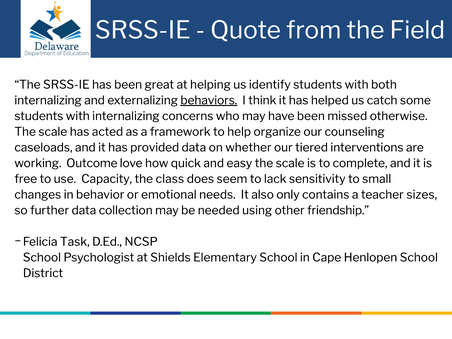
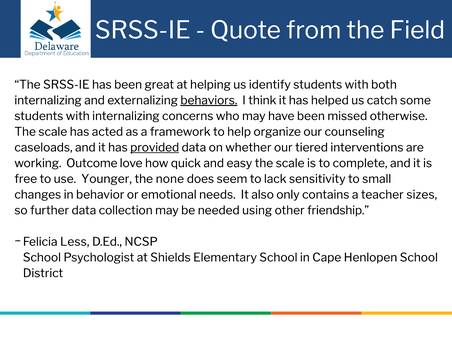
provided underline: none -> present
Capacity: Capacity -> Younger
class: class -> none
Task: Task -> Less
